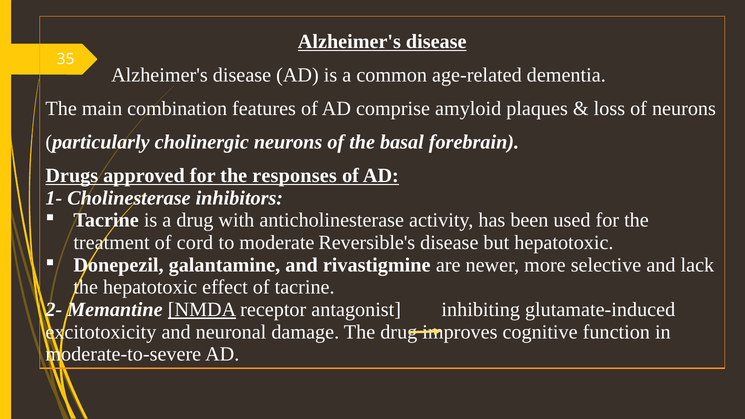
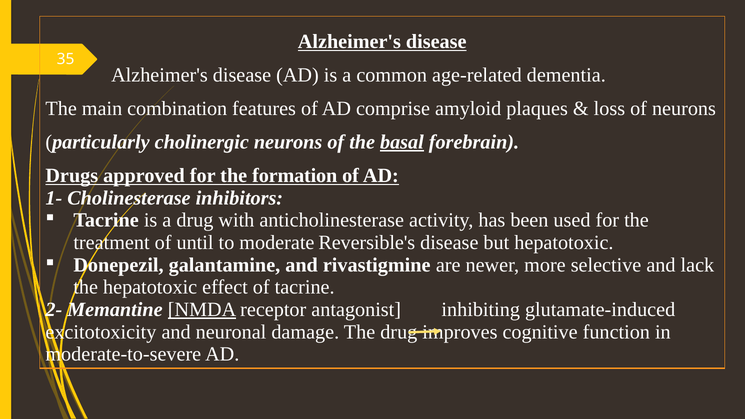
basal underline: none -> present
responses: responses -> formation
cord: cord -> until
